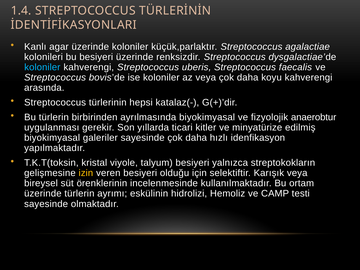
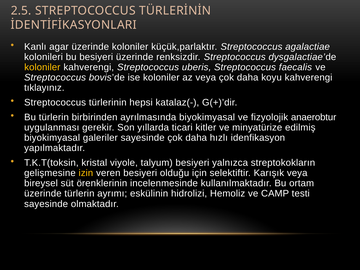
1.4: 1.4 -> 2.5
koloniler at (42, 67) colour: light blue -> yellow
arasında: arasında -> tıklayınız
